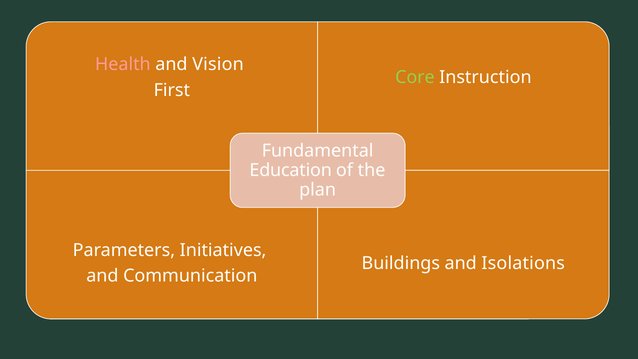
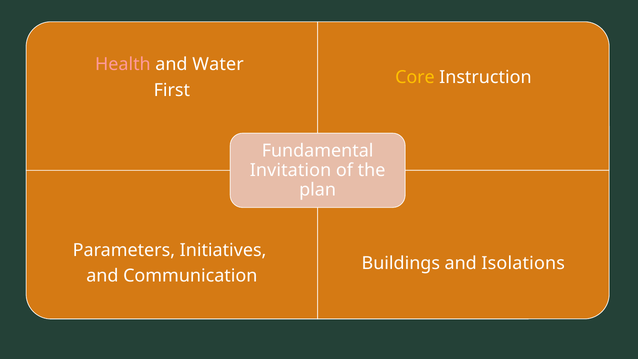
Vision: Vision -> Water
Core colour: light green -> yellow
Education: Education -> Invitation
